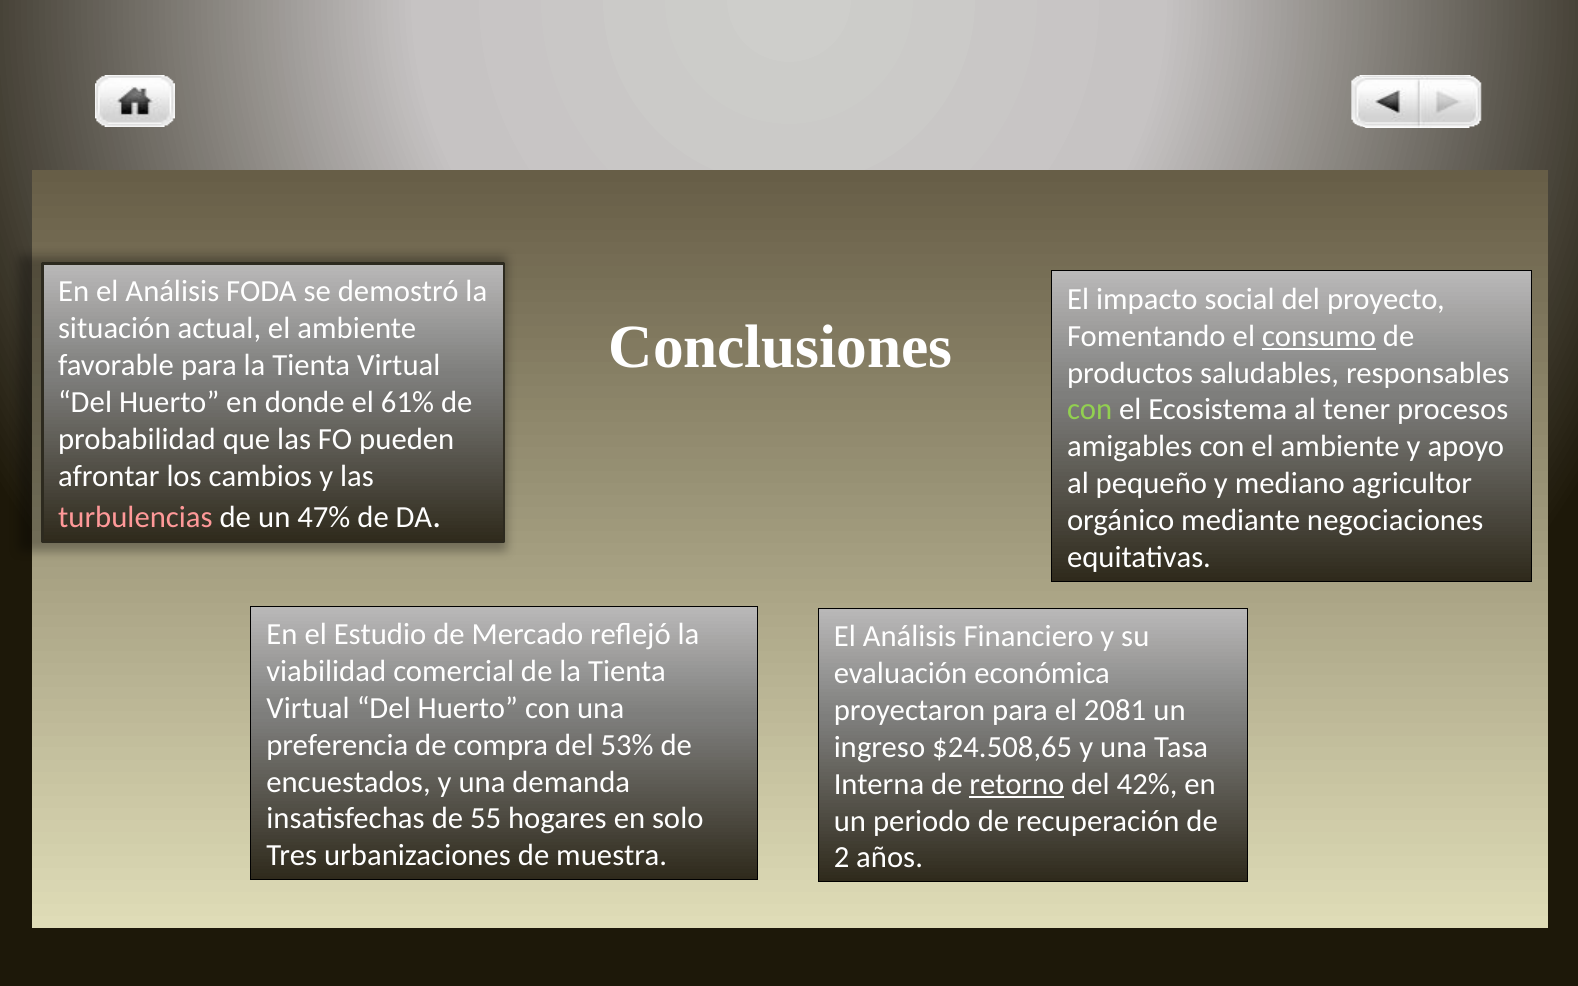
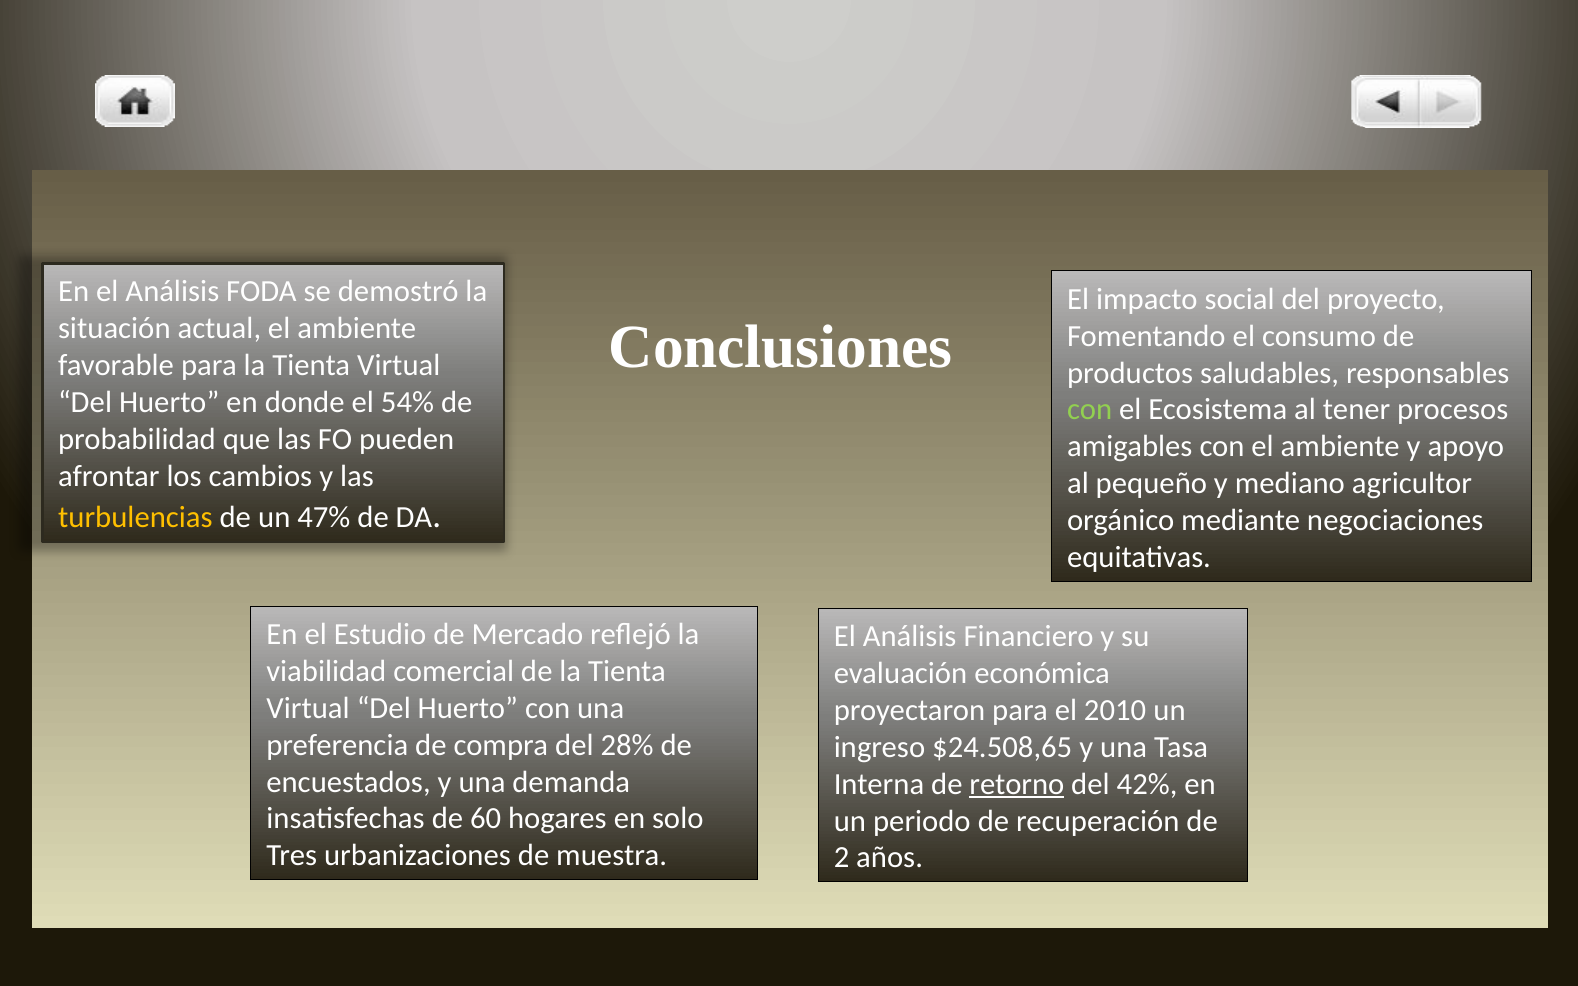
consumo underline: present -> none
61%: 61% -> 54%
turbulencias colour: pink -> yellow
2081: 2081 -> 2010
53%: 53% -> 28%
55: 55 -> 60
